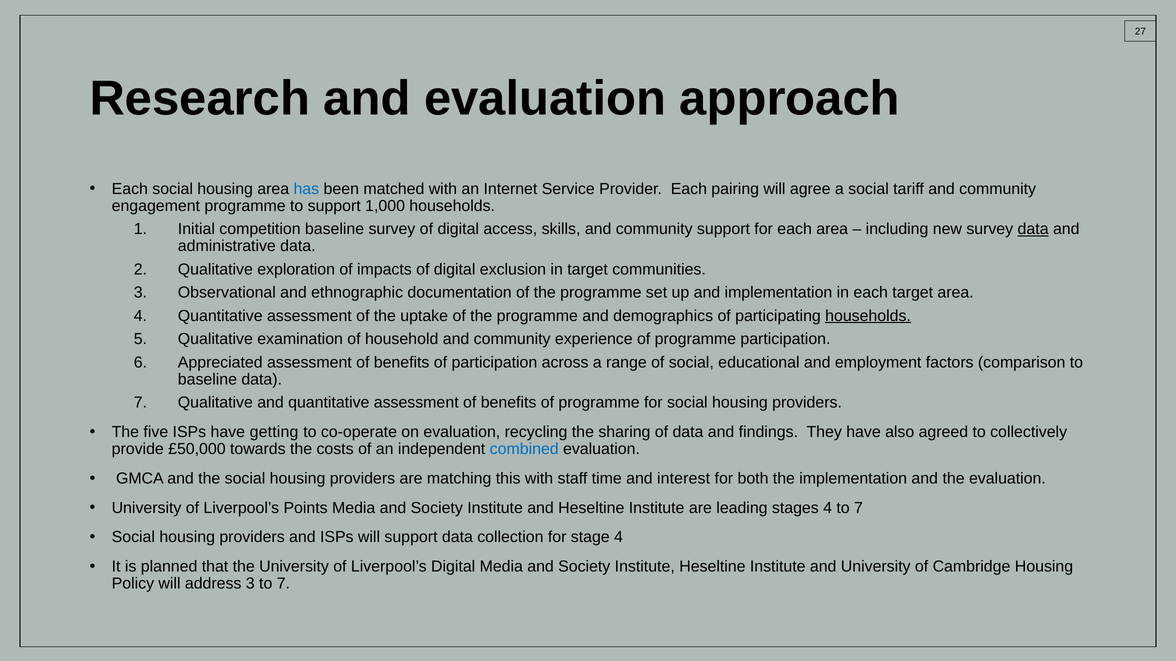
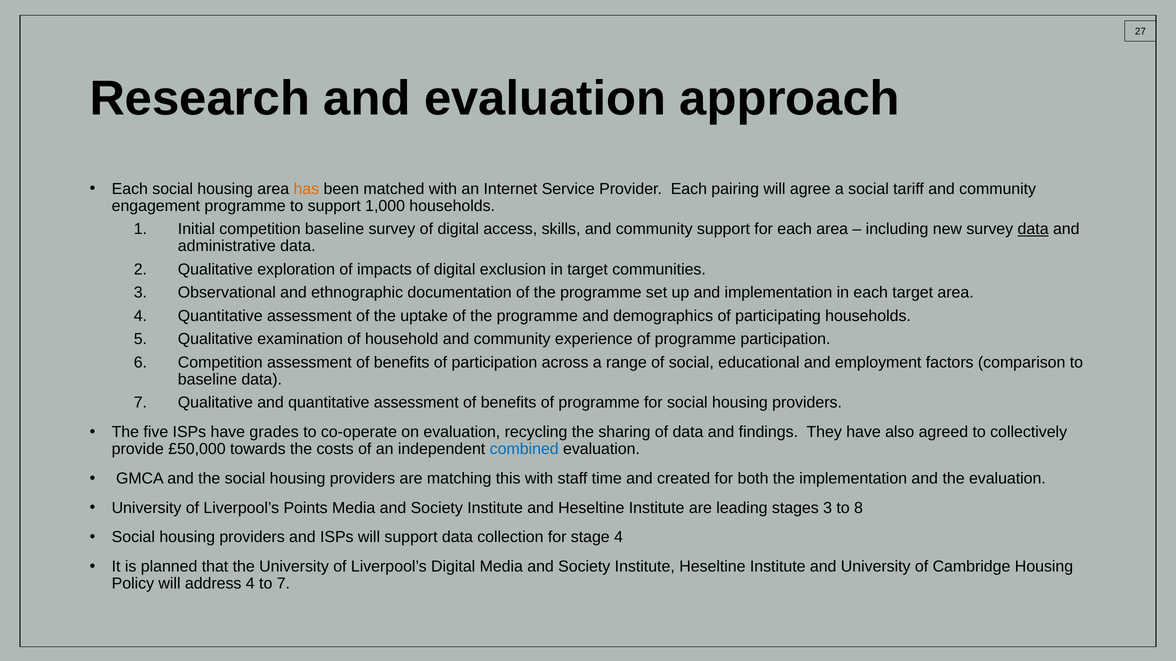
has colour: blue -> orange
households at (868, 316) underline: present -> none
Appreciated at (220, 363): Appreciated -> Competition
getting: getting -> grades
interest: interest -> created
stages 4: 4 -> 3
7 at (858, 508): 7 -> 8
address 3: 3 -> 4
